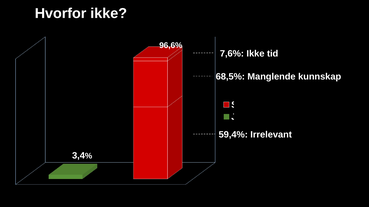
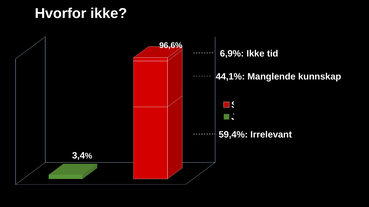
7,6%: 7,6% -> 6,9%
68,5%: 68,5% -> 44,1%
